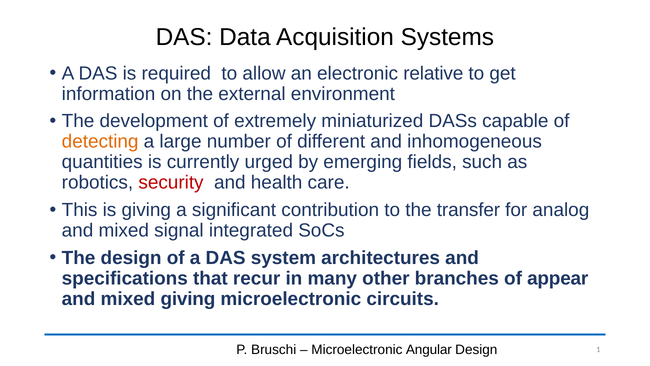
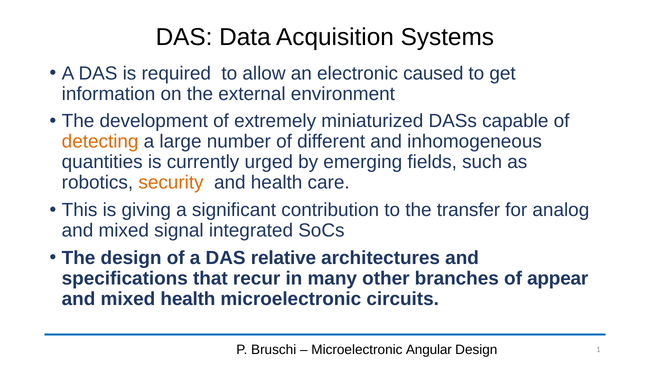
relative: relative -> caused
security colour: red -> orange
system: system -> relative
mixed giving: giving -> health
